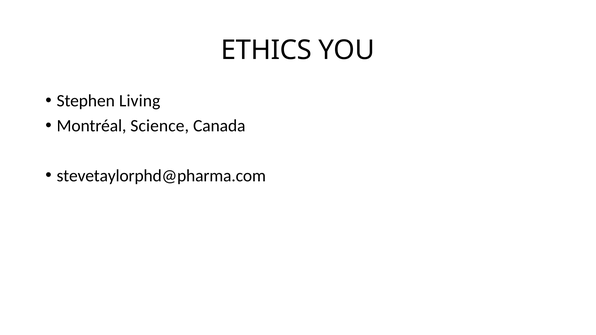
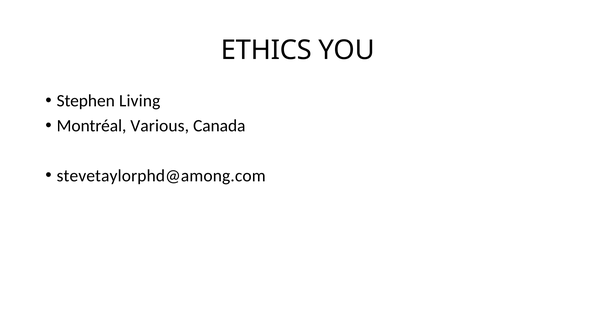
Science: Science -> Various
stevetaylorphd@pharma.com: stevetaylorphd@pharma.com -> stevetaylorphd@among.com
